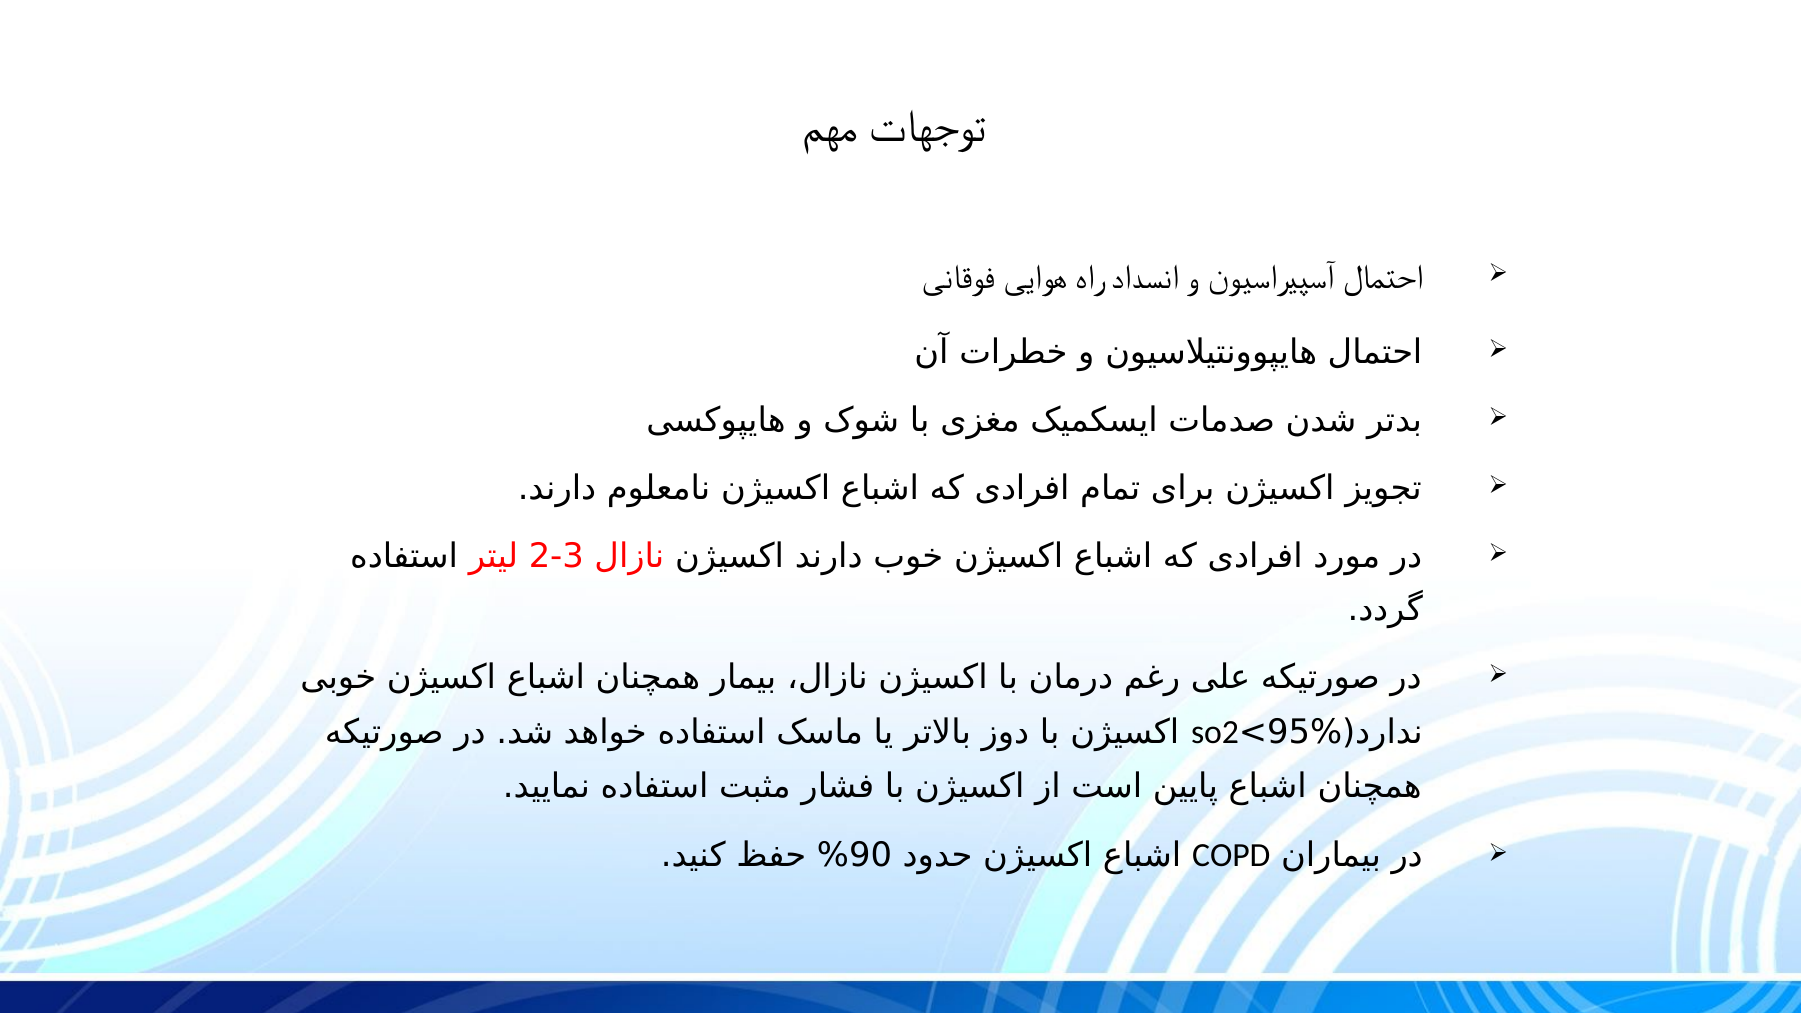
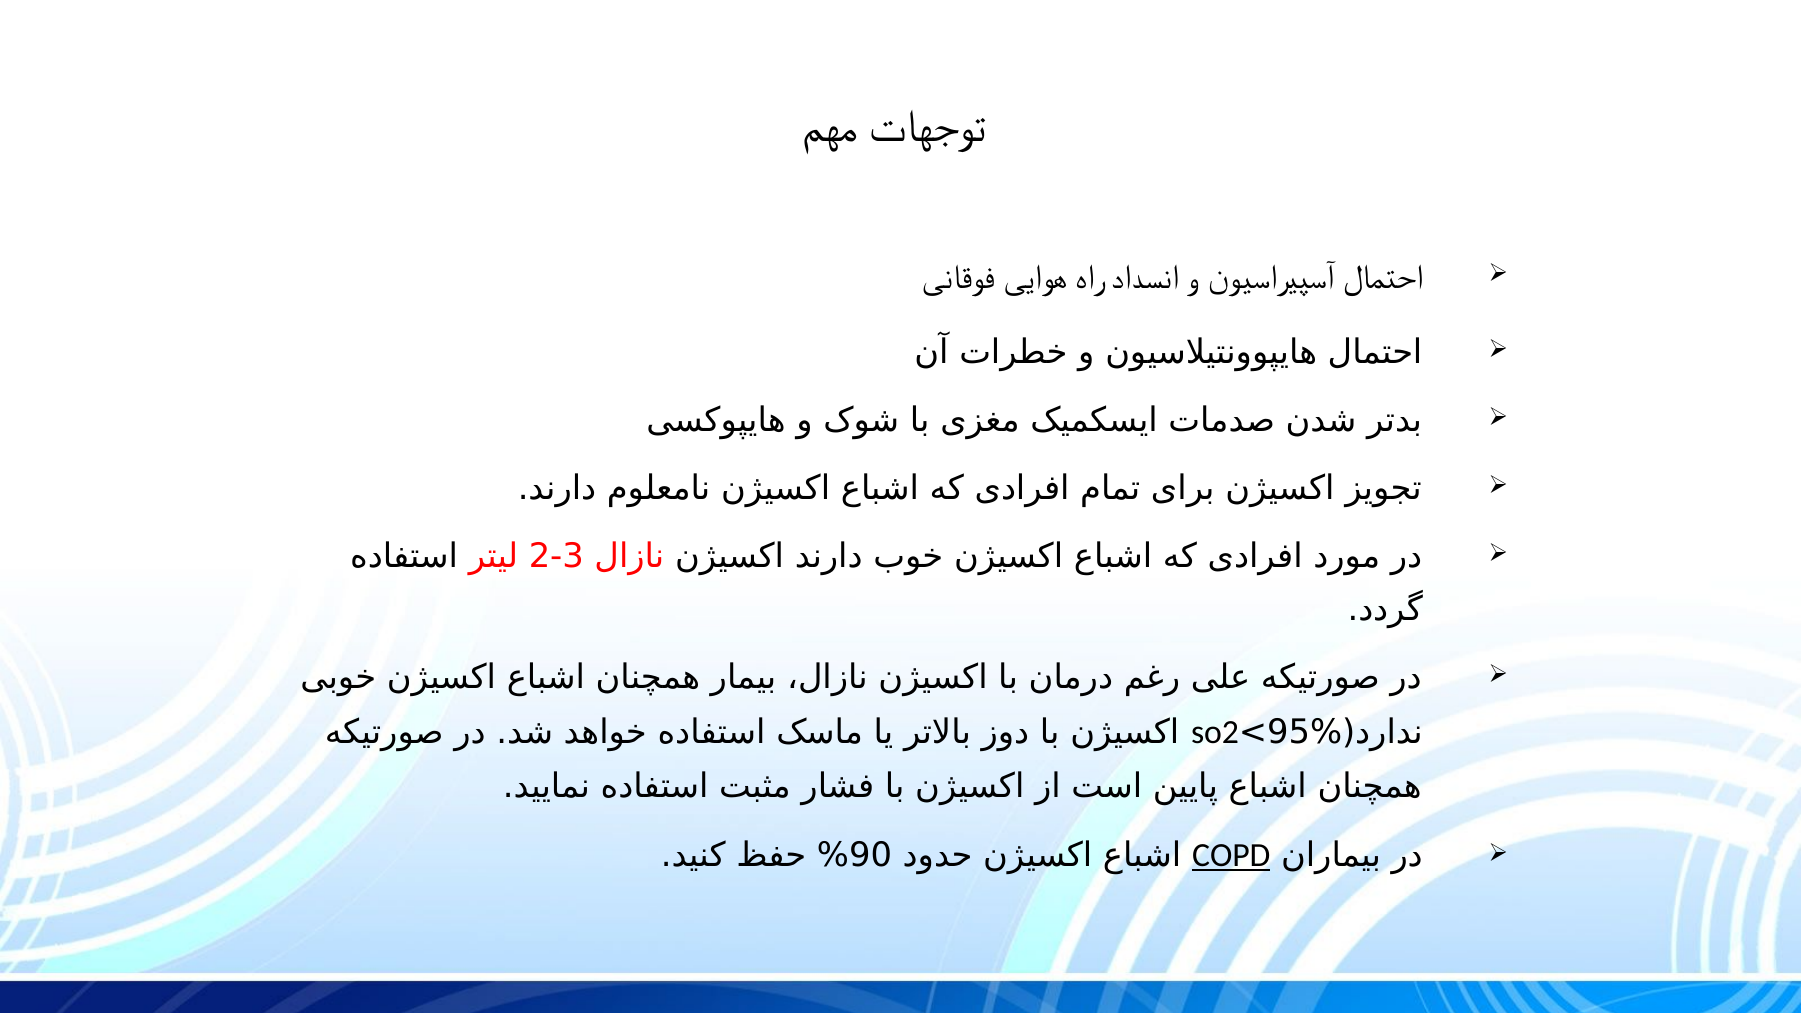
COPD underline: none -> present
